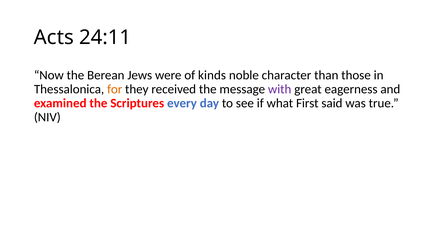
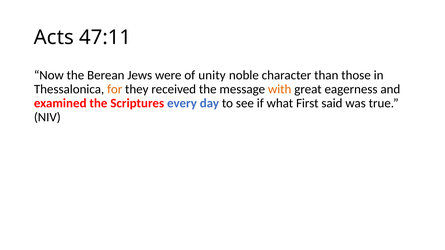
24:11: 24:11 -> 47:11
kinds: kinds -> unity
with colour: purple -> orange
